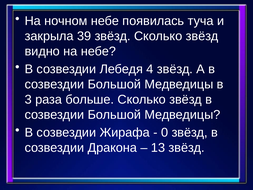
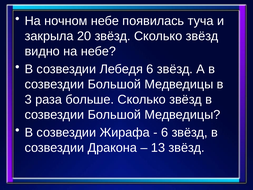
39: 39 -> 20
Лебедя 4: 4 -> 6
0 at (165, 132): 0 -> 6
